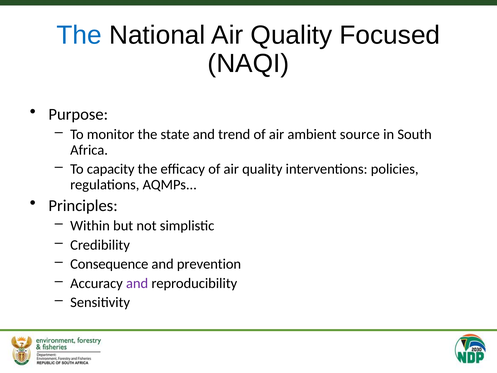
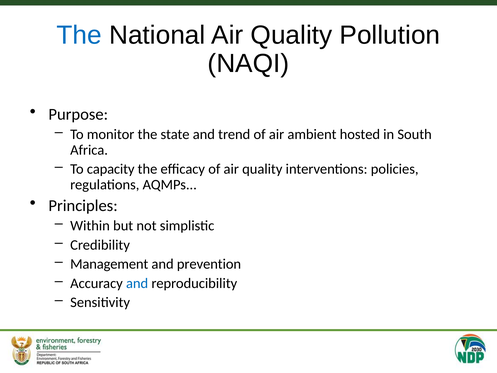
Focused: Focused -> Pollution
source: source -> hosted
Consequence: Consequence -> Management
and at (137, 283) colour: purple -> blue
